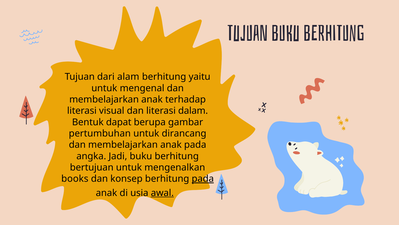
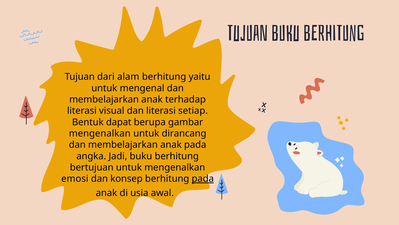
dalam: dalam -> setiap
pertumbuhan at (100, 133): pertumbuhan -> mengenalkan
books: books -> emosi
awal underline: present -> none
